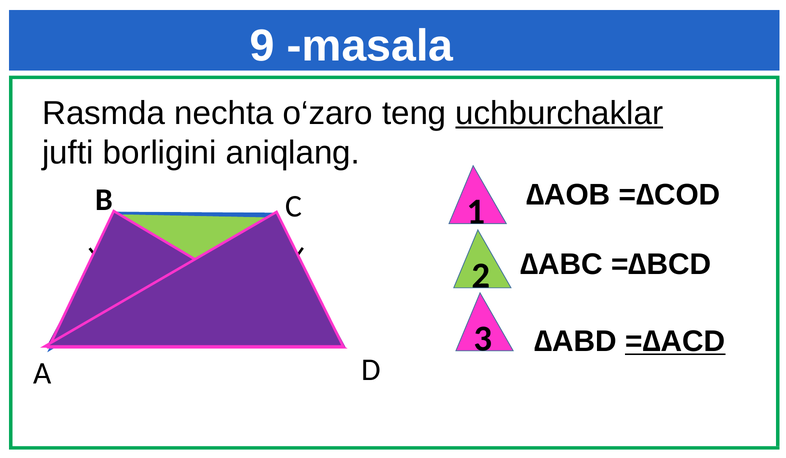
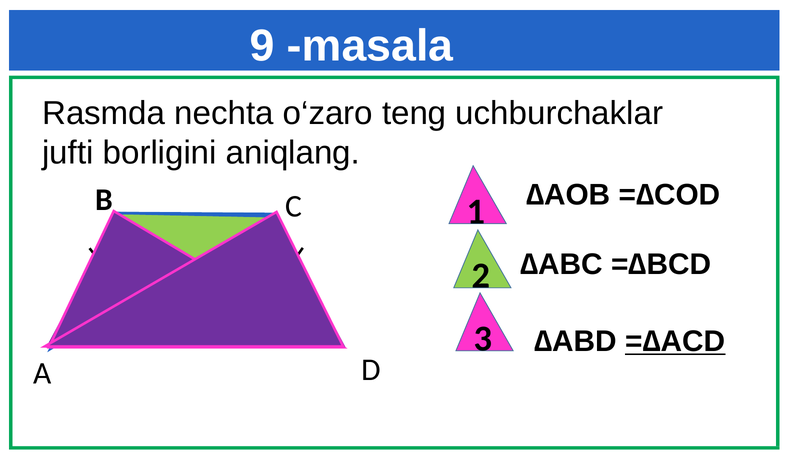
uchburchaklar underline: present -> none
